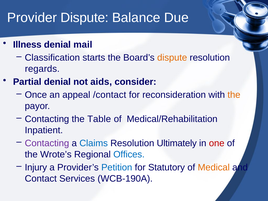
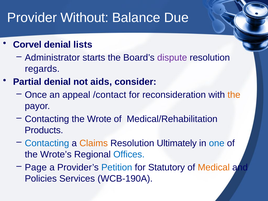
Provider Dispute: Dispute -> Without
Illness: Illness -> Corvel
mail: mail -> lists
Classification: Classification -> Administrator
dispute at (172, 58) colour: orange -> purple
Table: Table -> Wrote
Inpatient: Inpatient -> Products
Contacting at (47, 143) colour: purple -> blue
Claims colour: blue -> orange
one colour: red -> blue
Injury: Injury -> Page
Contact: Contact -> Policies
